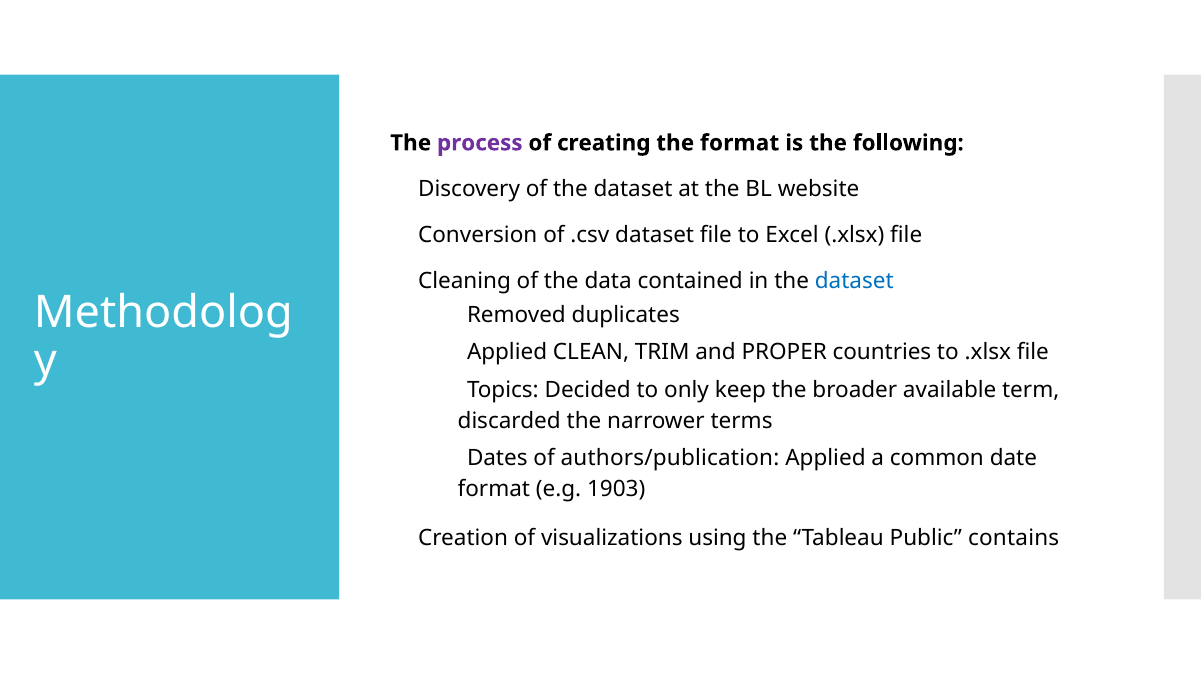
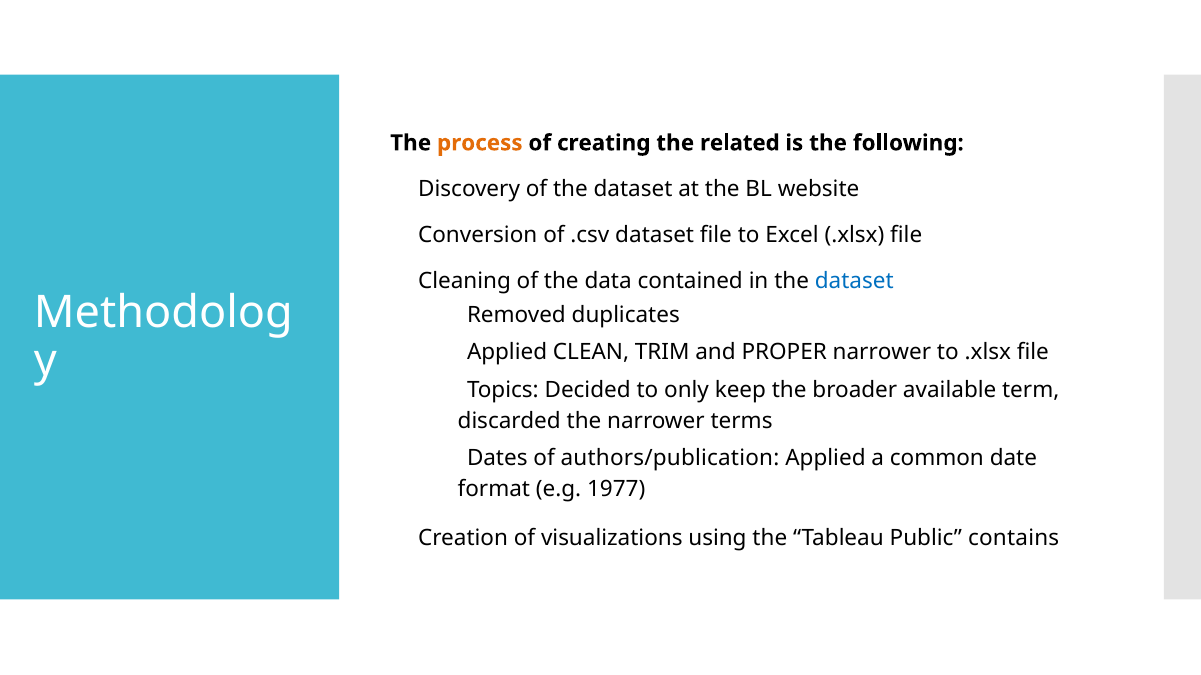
process colour: purple -> orange
the format: format -> related
PROPER countries: countries -> narrower
1903: 1903 -> 1977
